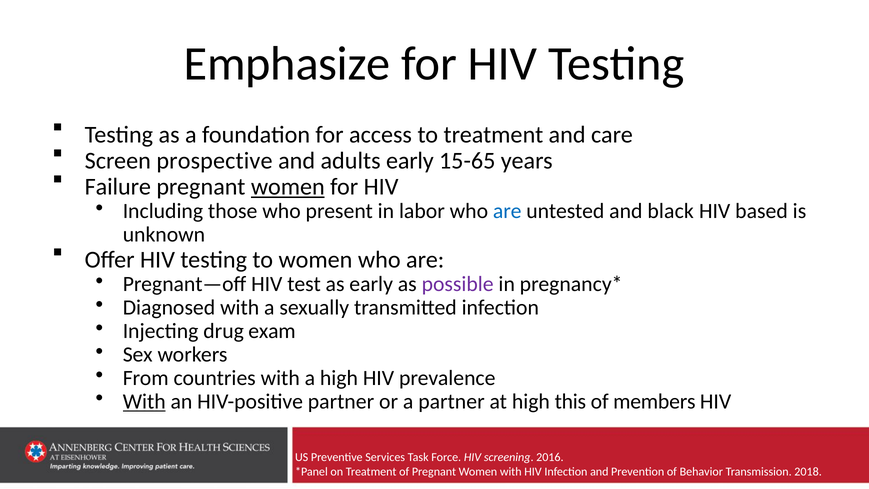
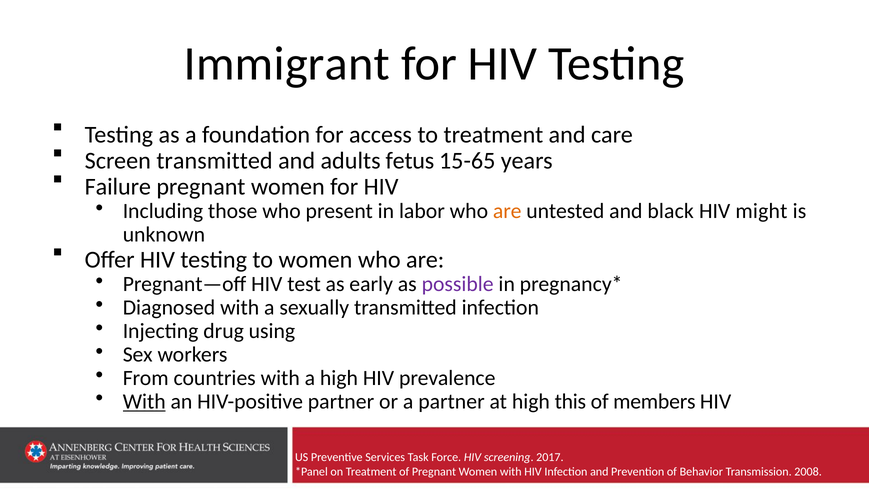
Emphasize: Emphasize -> Immigrant
Screen prospective: prospective -> transmitted
adults early: early -> fetus
women at (288, 187) underline: present -> none
are at (507, 211) colour: blue -> orange
based: based -> might
exam: exam -> using
2016: 2016 -> 2017
2018: 2018 -> 2008
